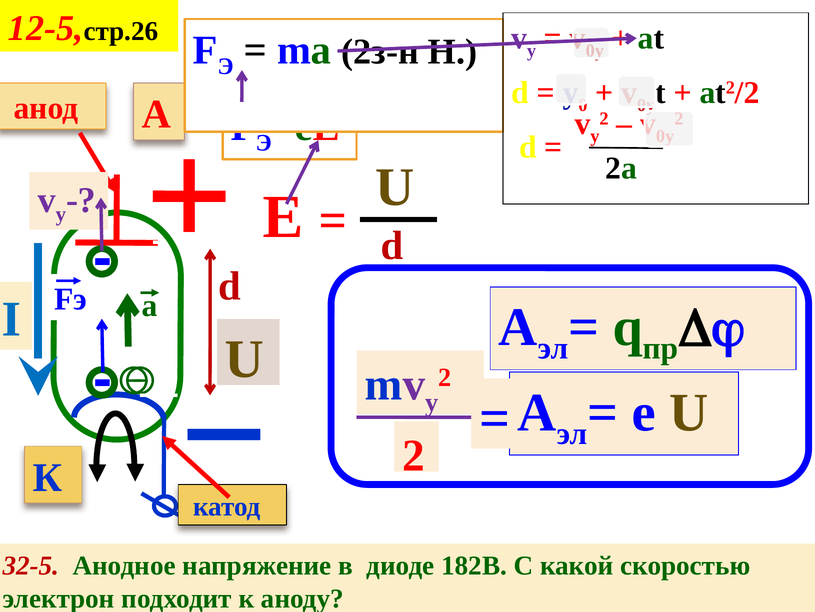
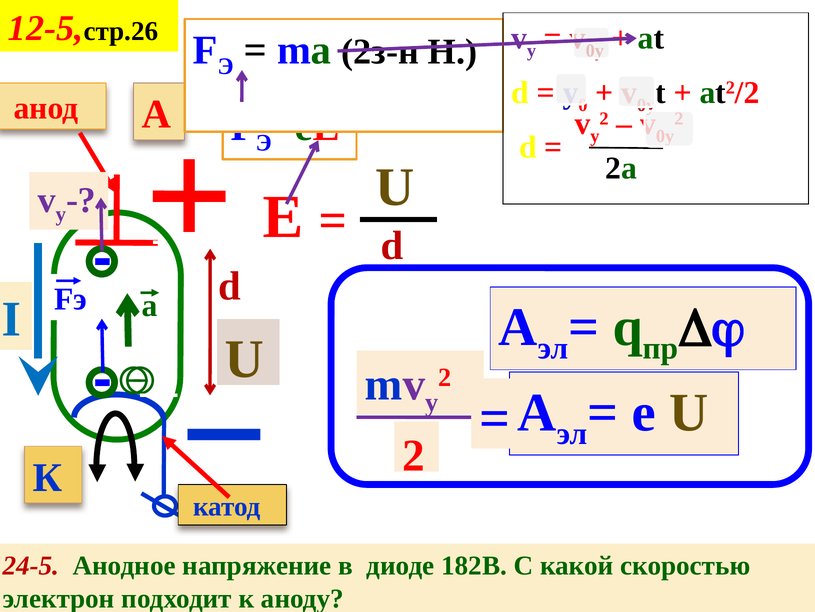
32-5: 32-5 -> 24-5
